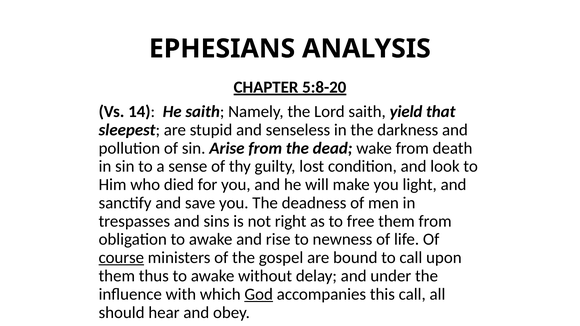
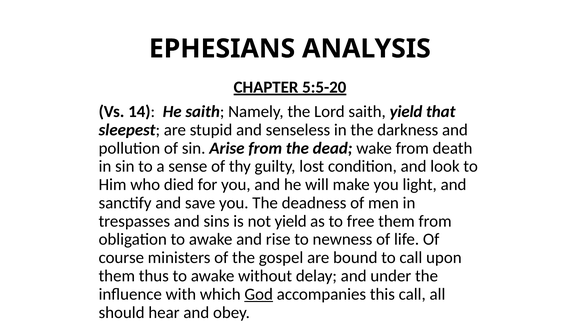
5:8-20: 5:8-20 -> 5:5-20
not right: right -> yield
course underline: present -> none
